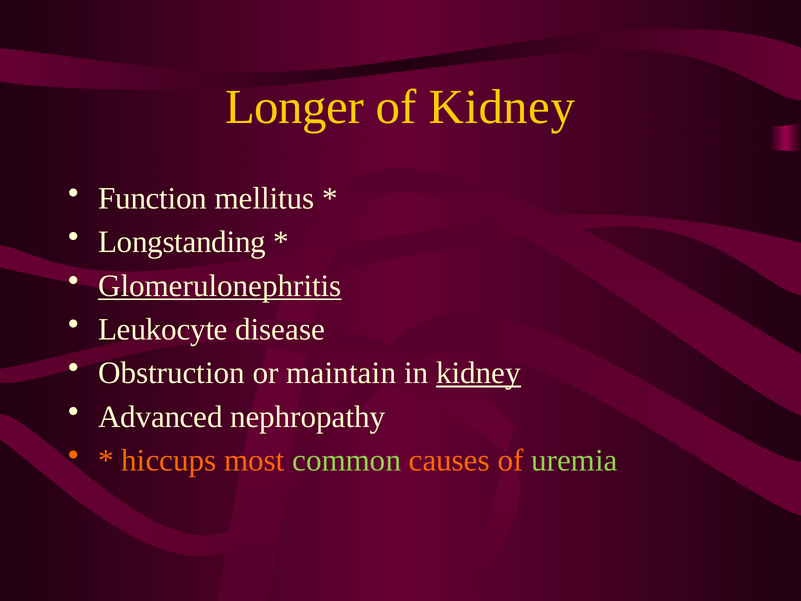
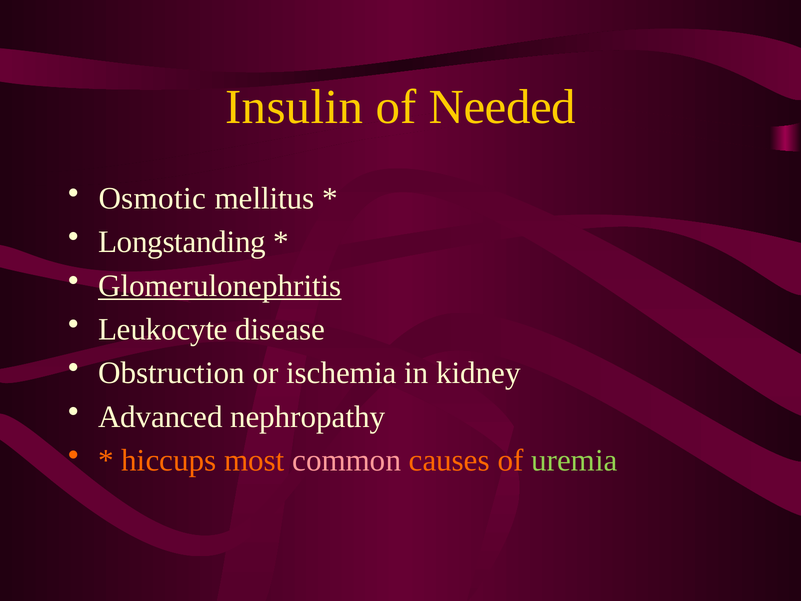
Longer: Longer -> Insulin
of Kidney: Kidney -> Needed
Function: Function -> Osmotic
maintain: maintain -> ischemia
kidney at (479, 373) underline: present -> none
common colour: light green -> pink
